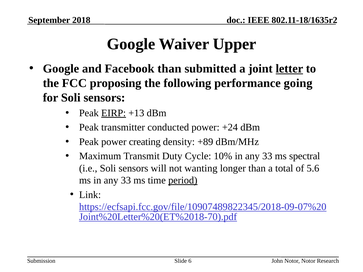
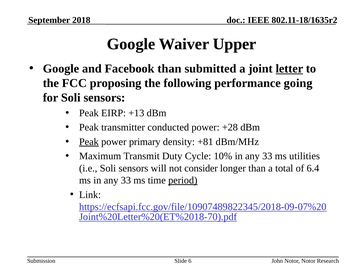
EIRP underline: present -> none
+24: +24 -> +28
Peak at (89, 142) underline: none -> present
creating: creating -> primary
+89: +89 -> +81
spectral: spectral -> utilities
wanting: wanting -> consider
5.6: 5.6 -> 6.4
